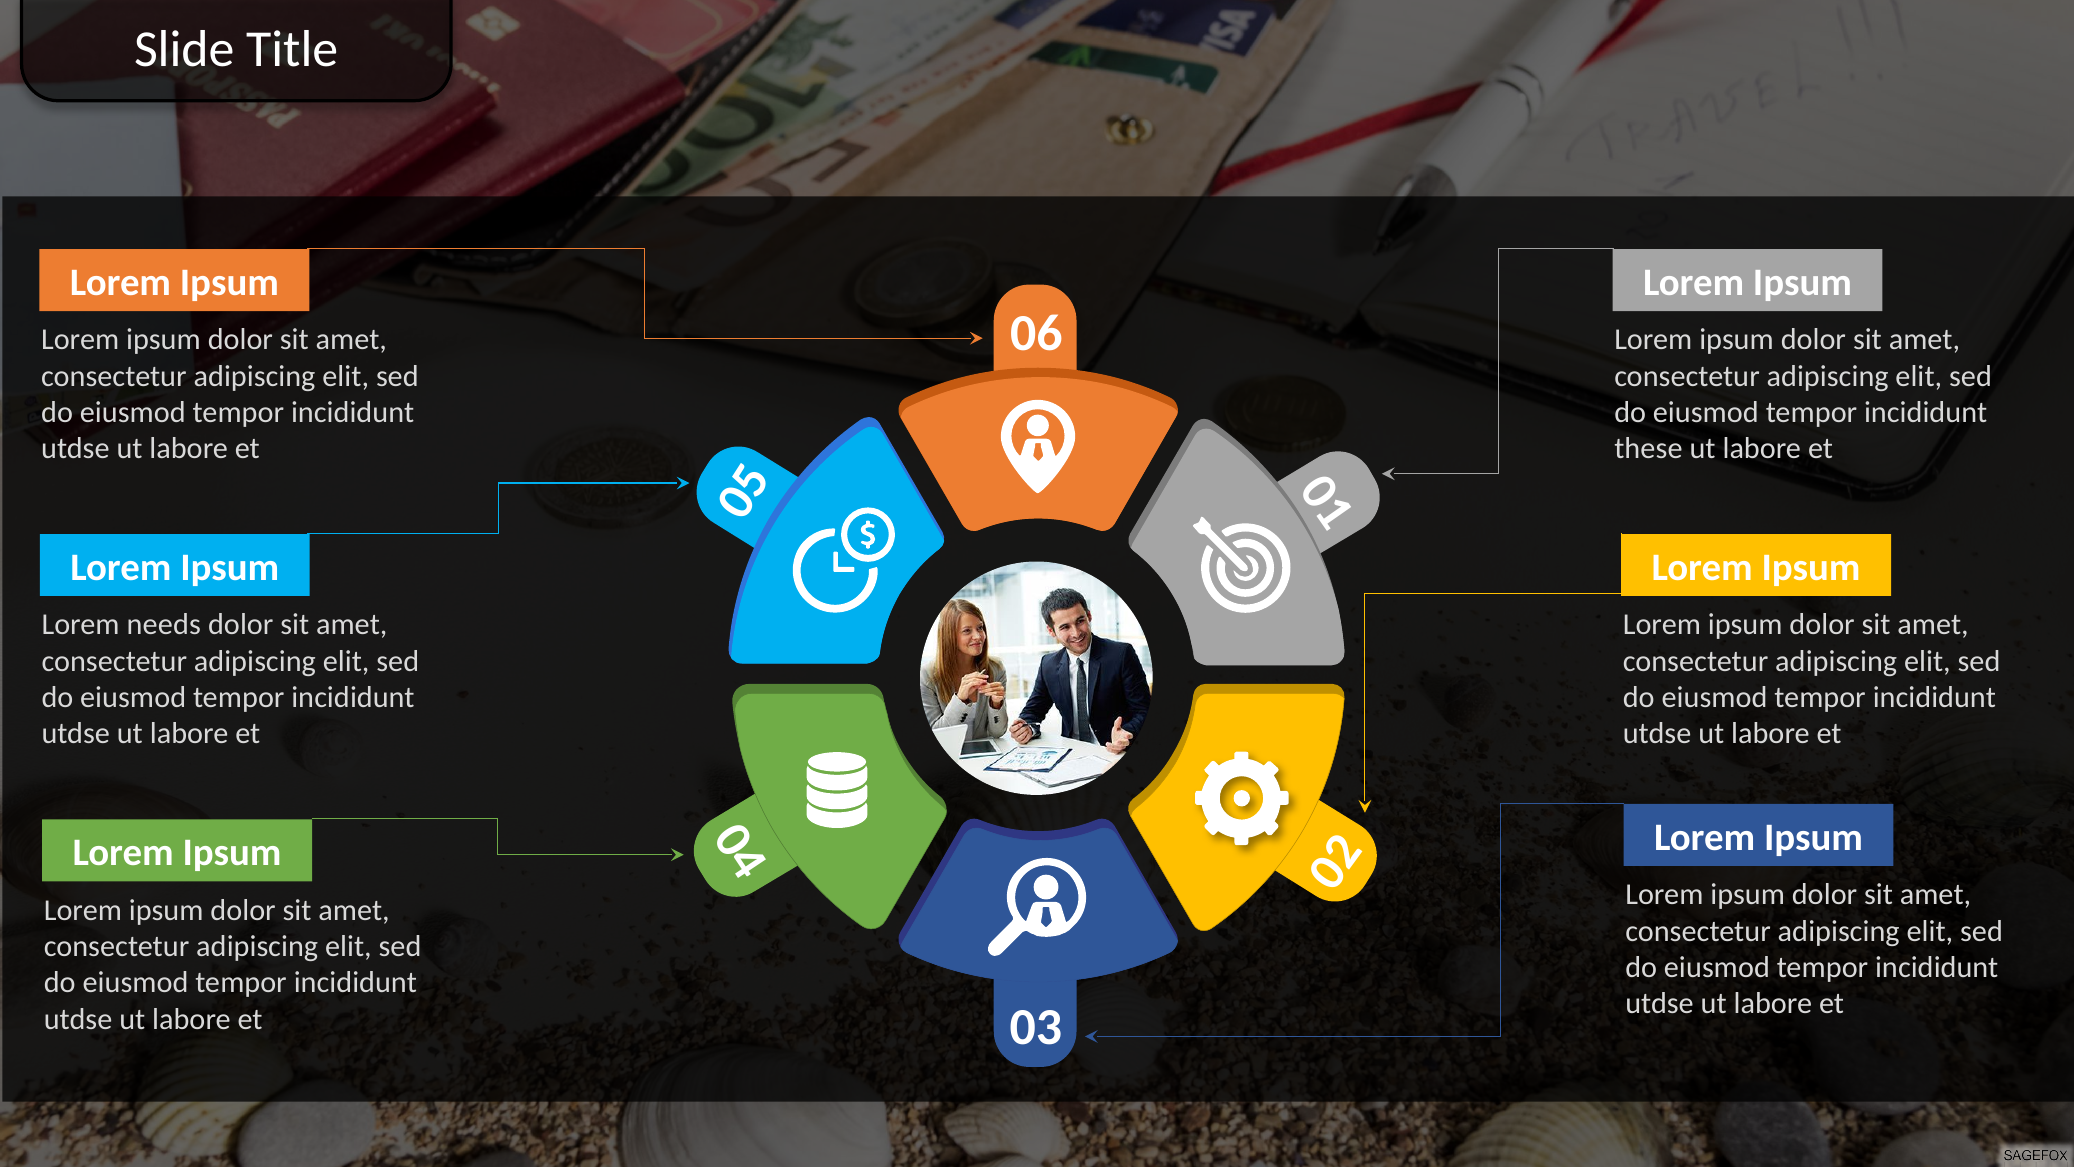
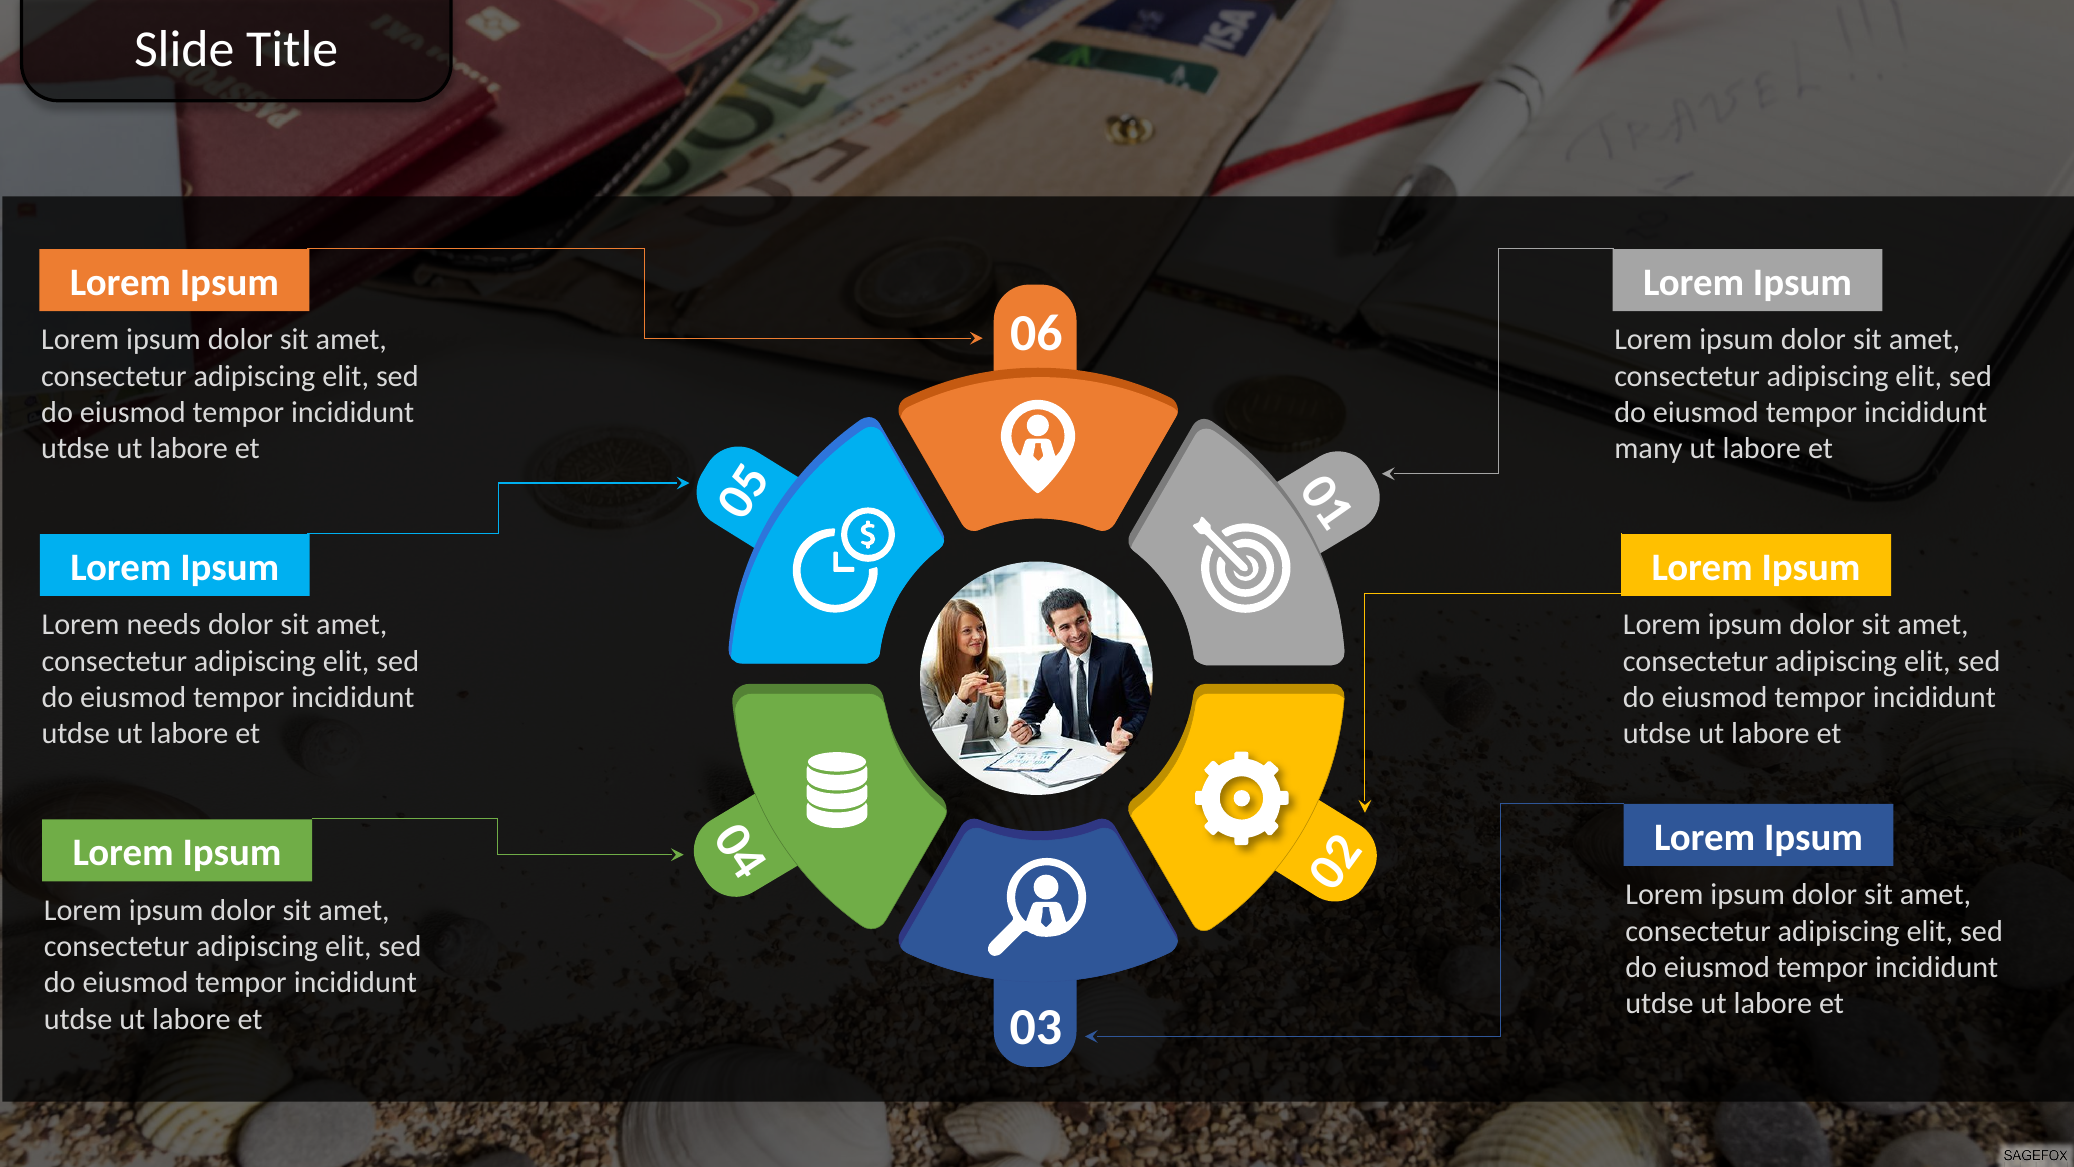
these: these -> many
